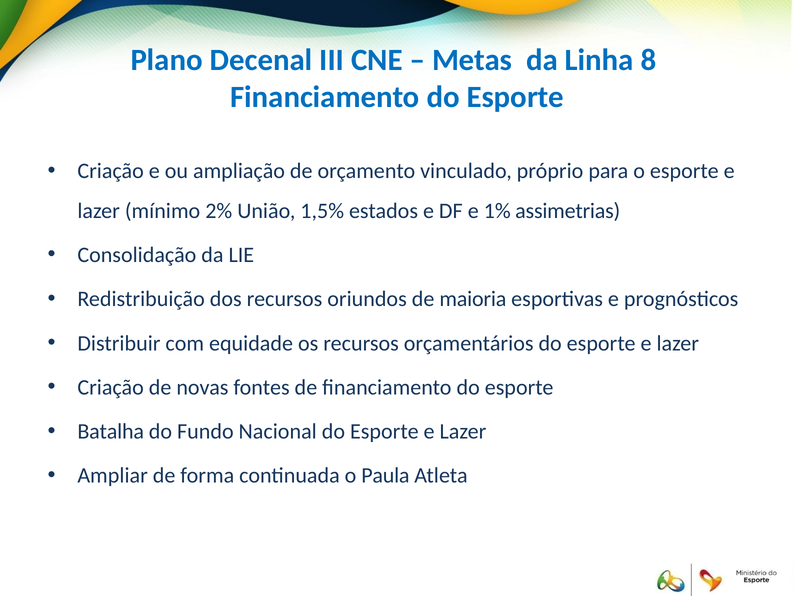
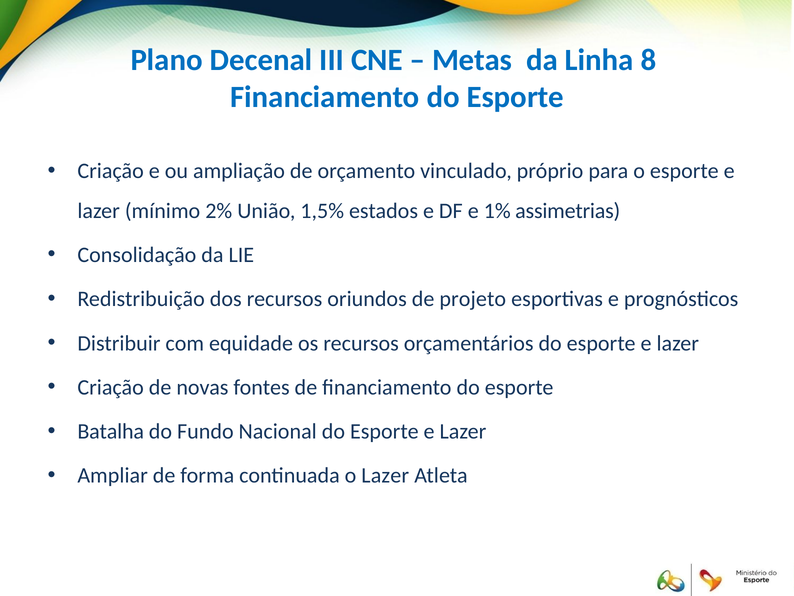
maioria: maioria -> projeto
o Paula: Paula -> Lazer
